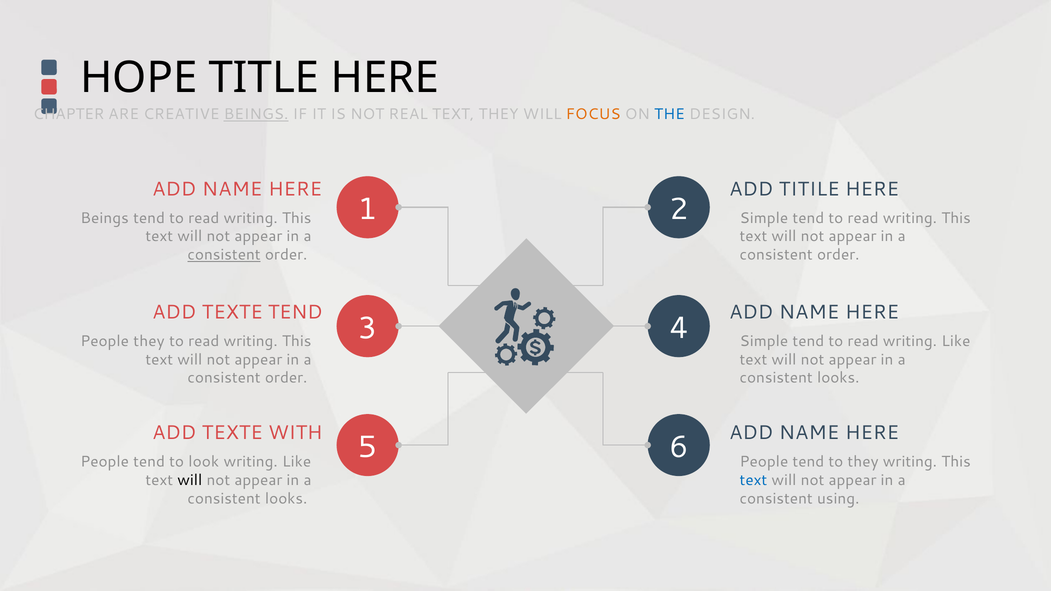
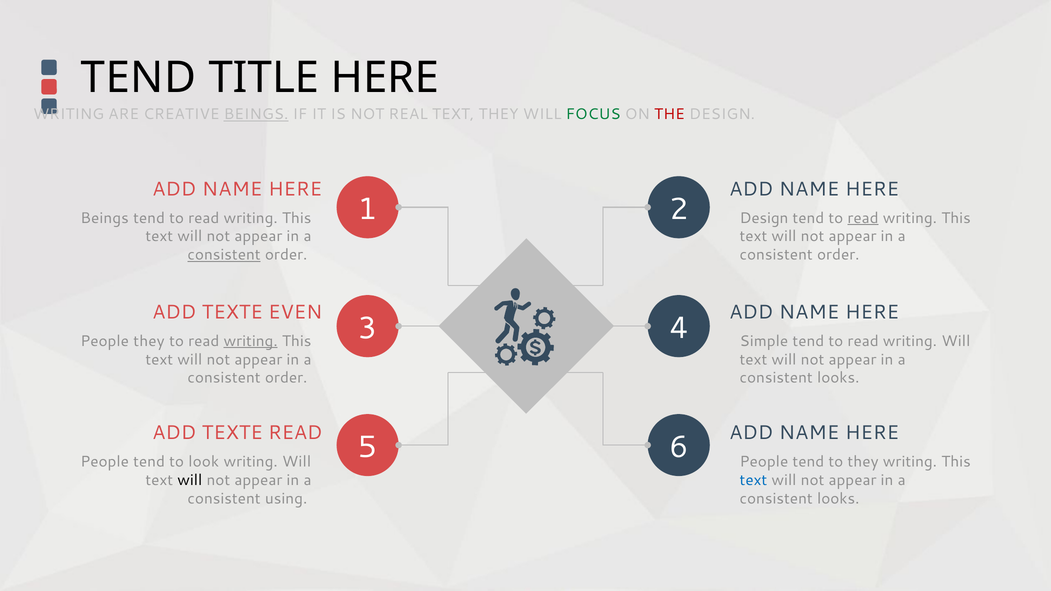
HOPE at (139, 78): HOPE -> TEND
CHAPTER at (69, 114): CHAPTER -> WRITING
FOCUS colour: orange -> green
THE colour: blue -> red
TITILE at (809, 189): TITILE -> NAME
Simple at (764, 218): Simple -> Design
read at (863, 218) underline: none -> present
TEXTE TEND: TEND -> EVEN
writing at (251, 341) underline: none -> present
read writing Like: Like -> Will
TEXTE WITH: WITH -> READ
Like at (297, 462): Like -> Will
looks at (286, 499): looks -> using
using at (838, 499): using -> looks
